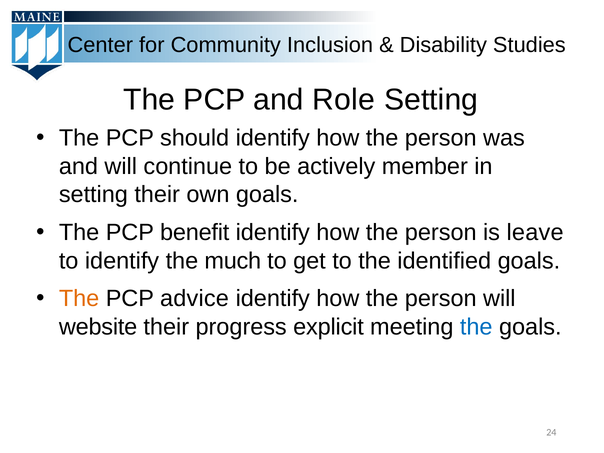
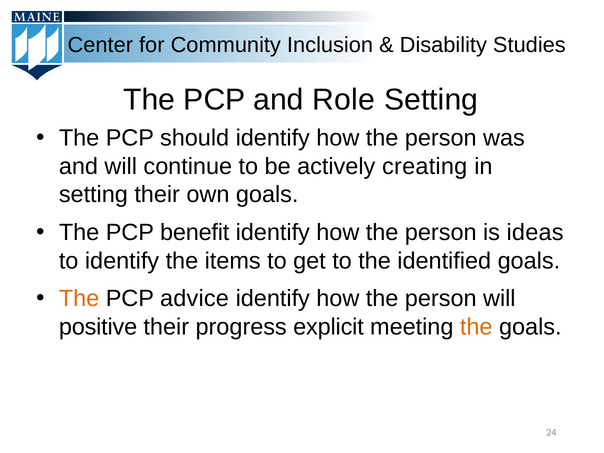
member: member -> creating
leave: leave -> ideas
much: much -> items
website: website -> positive
the at (476, 327) colour: blue -> orange
